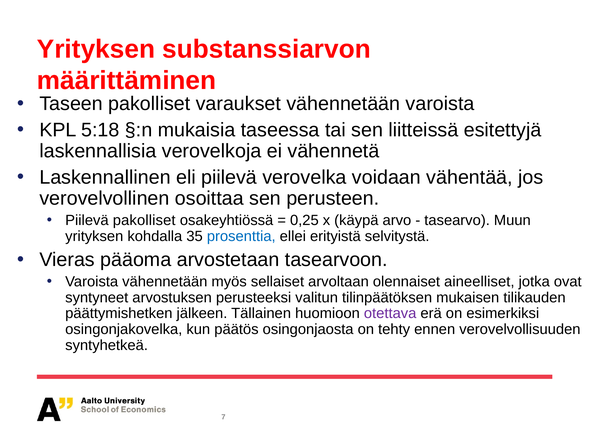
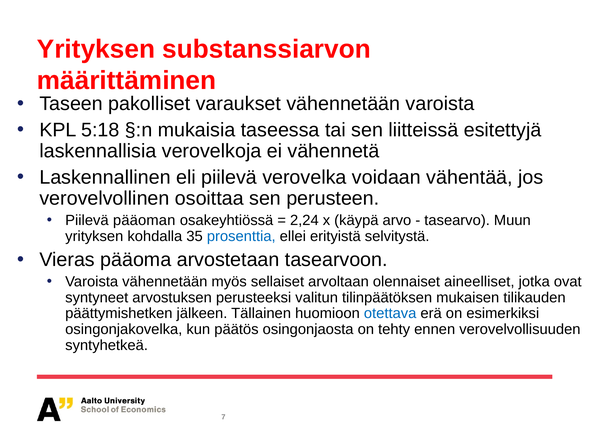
Piilevä pakolliset: pakolliset -> pääoman
0,25: 0,25 -> 2,24
otettava colour: purple -> blue
